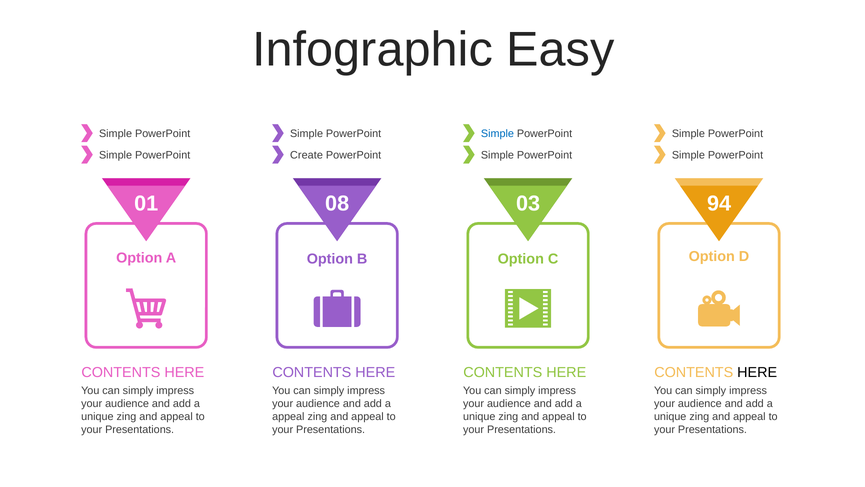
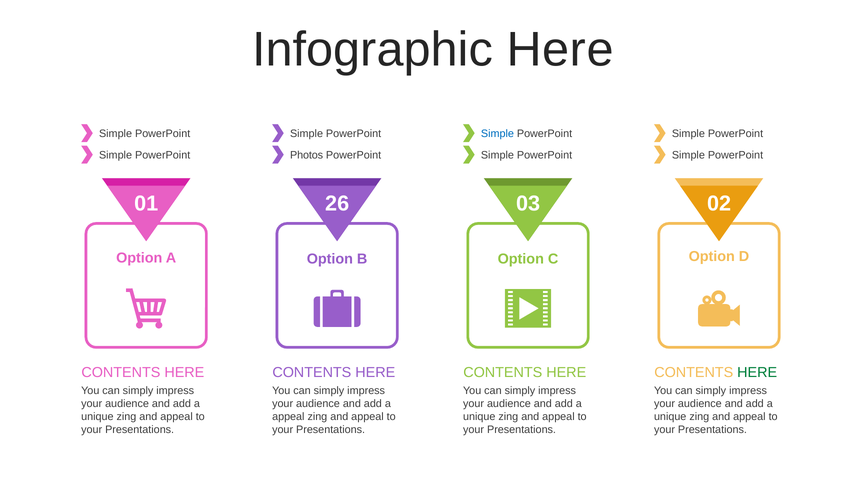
Infographic Easy: Easy -> Here
Create: Create -> Photos
08: 08 -> 26
94: 94 -> 02
HERE at (757, 372) colour: black -> green
